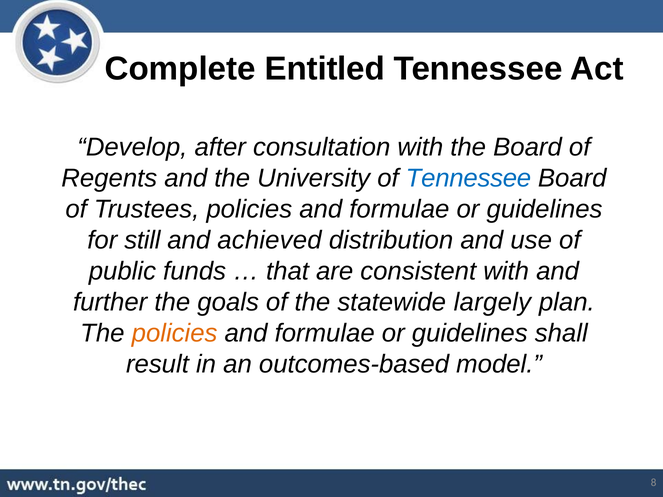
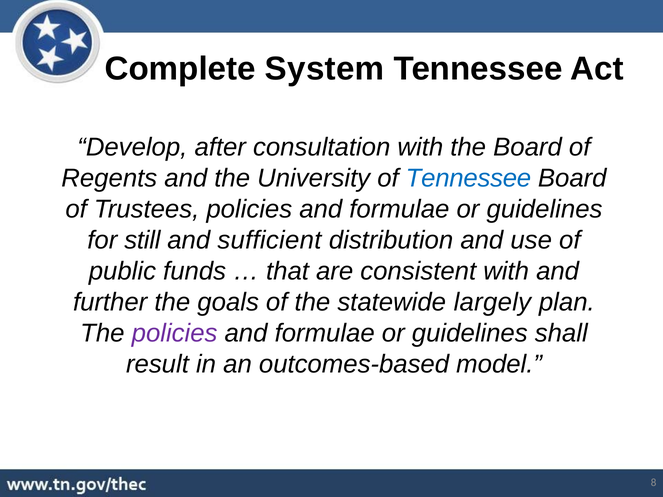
Entitled: Entitled -> System
achieved: achieved -> sufficient
policies at (175, 333) colour: orange -> purple
